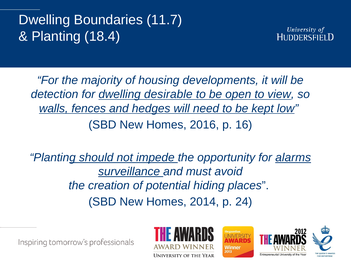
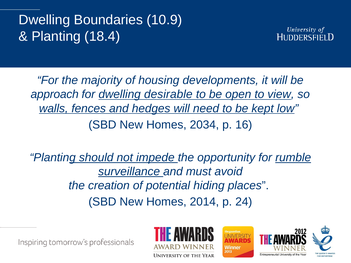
11.7: 11.7 -> 10.9
detection: detection -> approach
2016: 2016 -> 2034
alarms: alarms -> rumble
